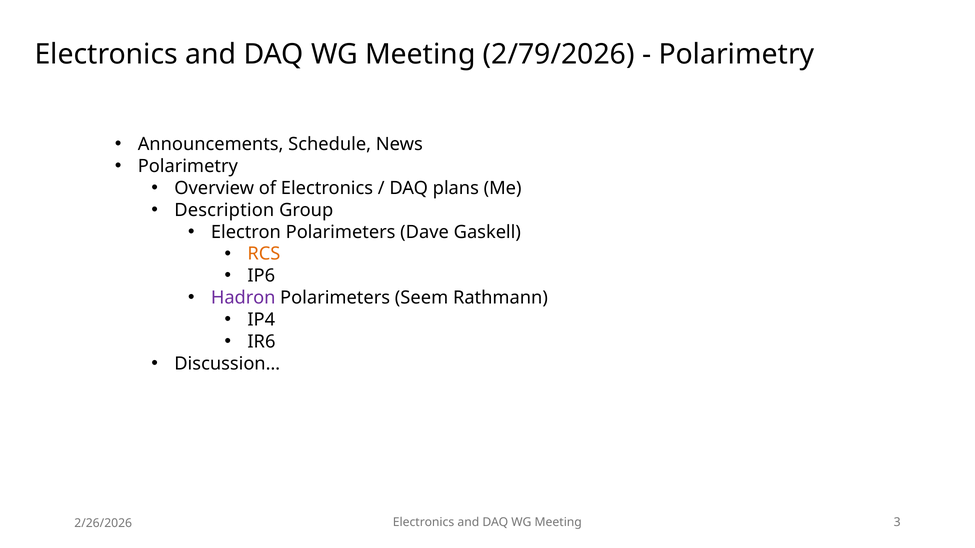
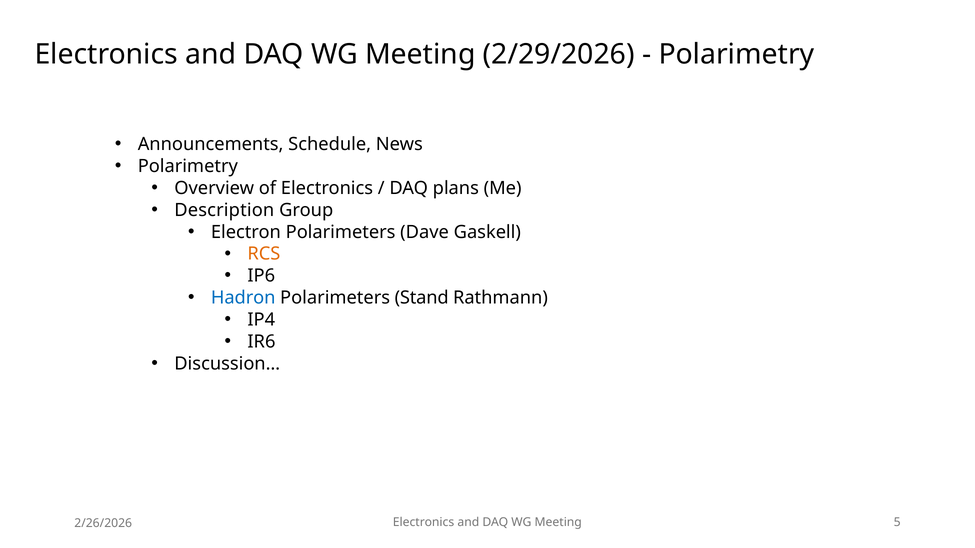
2/79/2026: 2/79/2026 -> 2/29/2026
Hadron colour: purple -> blue
Seem: Seem -> Stand
3: 3 -> 5
